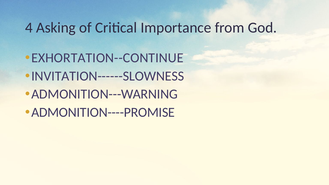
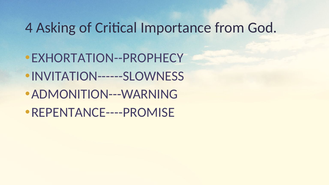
EXHORTATION--CONTINUE: EXHORTATION--CONTINUE -> EXHORTATION--PROPHECY
ADMONITION----PROMISE: ADMONITION----PROMISE -> REPENTANCE----PROMISE
